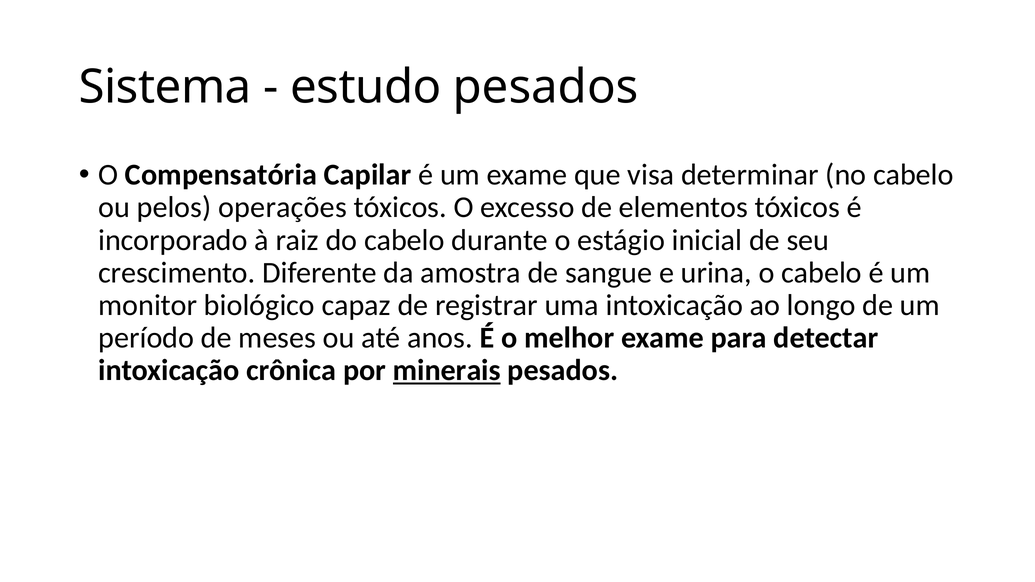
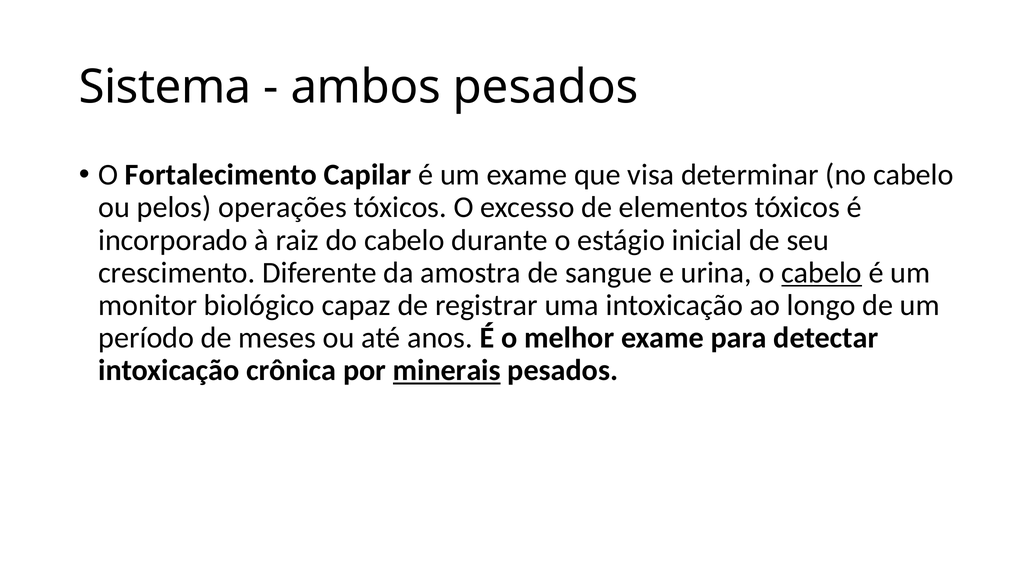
estudo: estudo -> ambos
Compensatória: Compensatória -> Fortalecimento
cabelo at (822, 273) underline: none -> present
